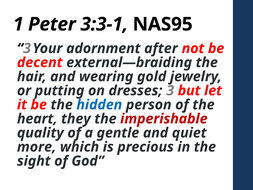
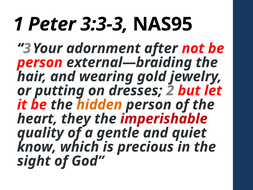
3:3-1: 3:3-1 -> 3:3-3
decent at (40, 62): decent -> person
dresses 3: 3 -> 2
hidden colour: blue -> orange
more: more -> know
